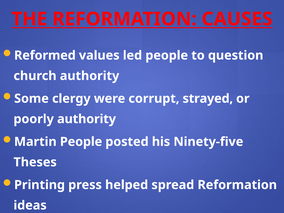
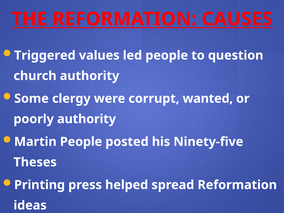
Reformed: Reformed -> Triggered
strayed: strayed -> wanted
